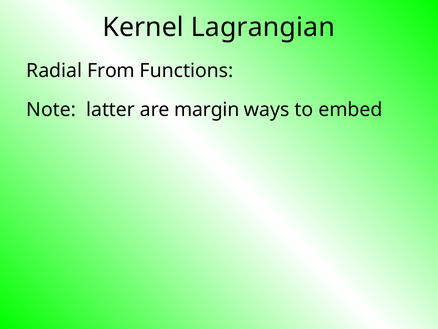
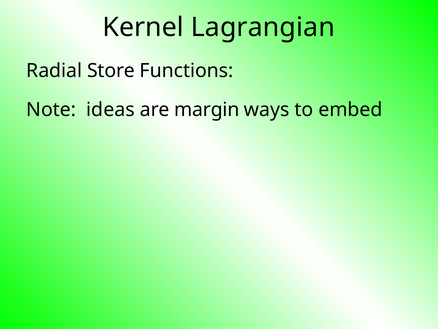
From: From -> Store
latter: latter -> ideas
